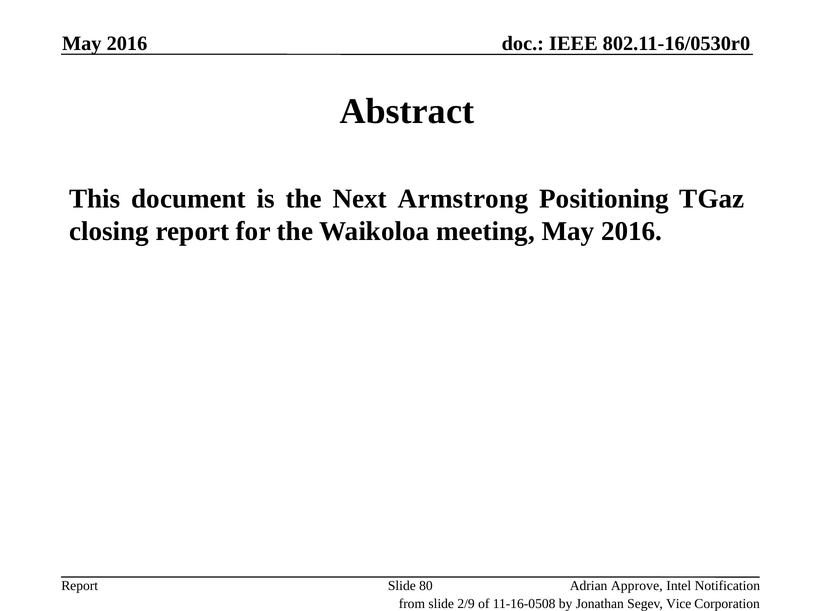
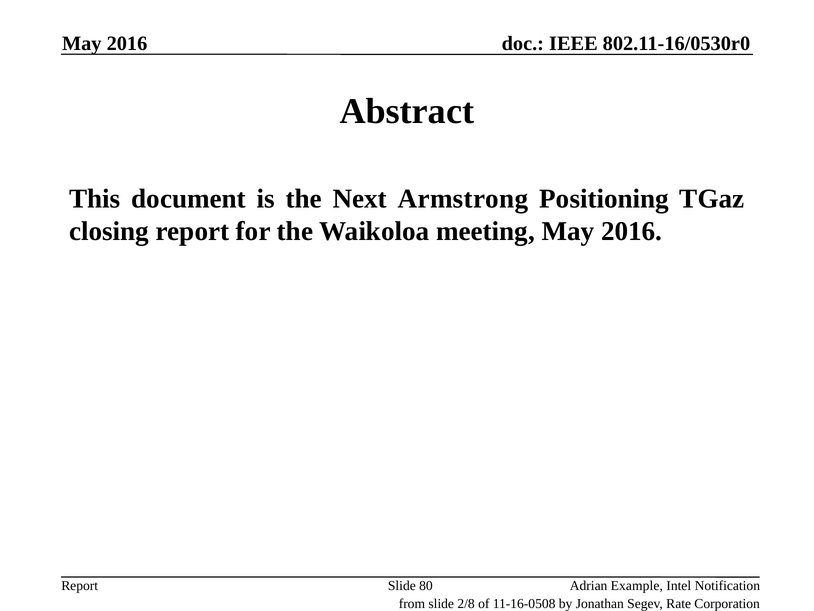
Approve: Approve -> Example
2/9: 2/9 -> 2/8
Vice: Vice -> Rate
